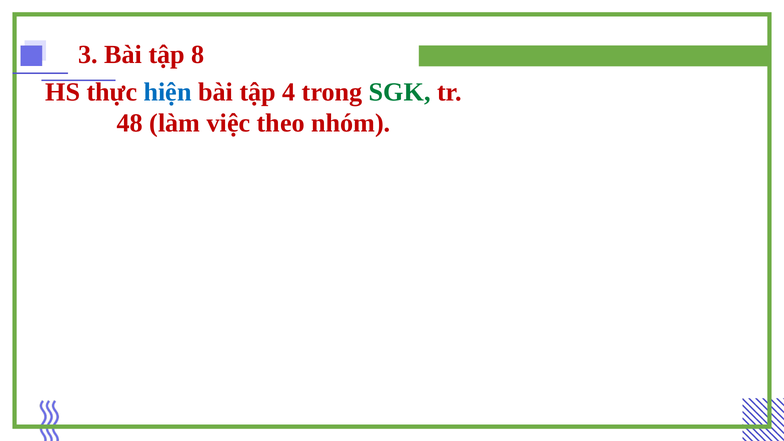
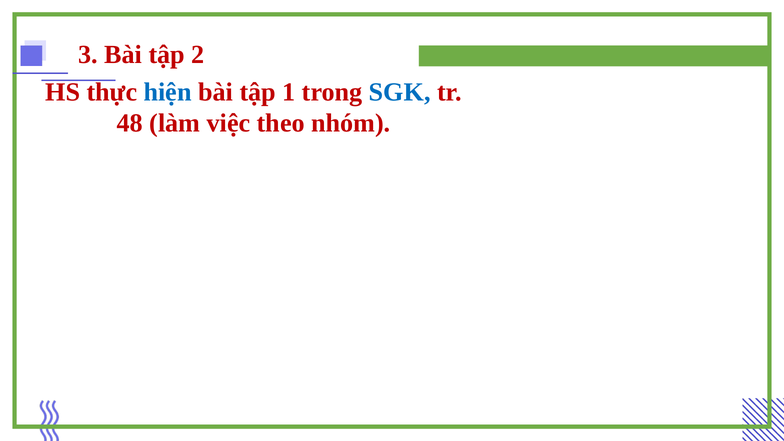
8: 8 -> 2
4: 4 -> 1
SGK colour: green -> blue
